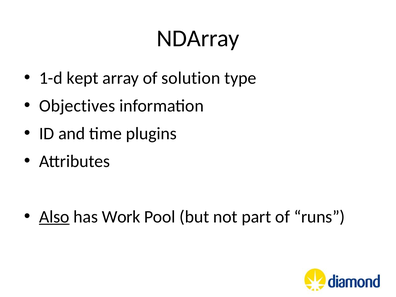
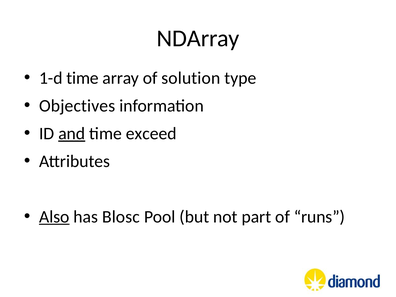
1-d kept: kept -> time
and underline: none -> present
plugins: plugins -> exceed
Work: Work -> Blosc
